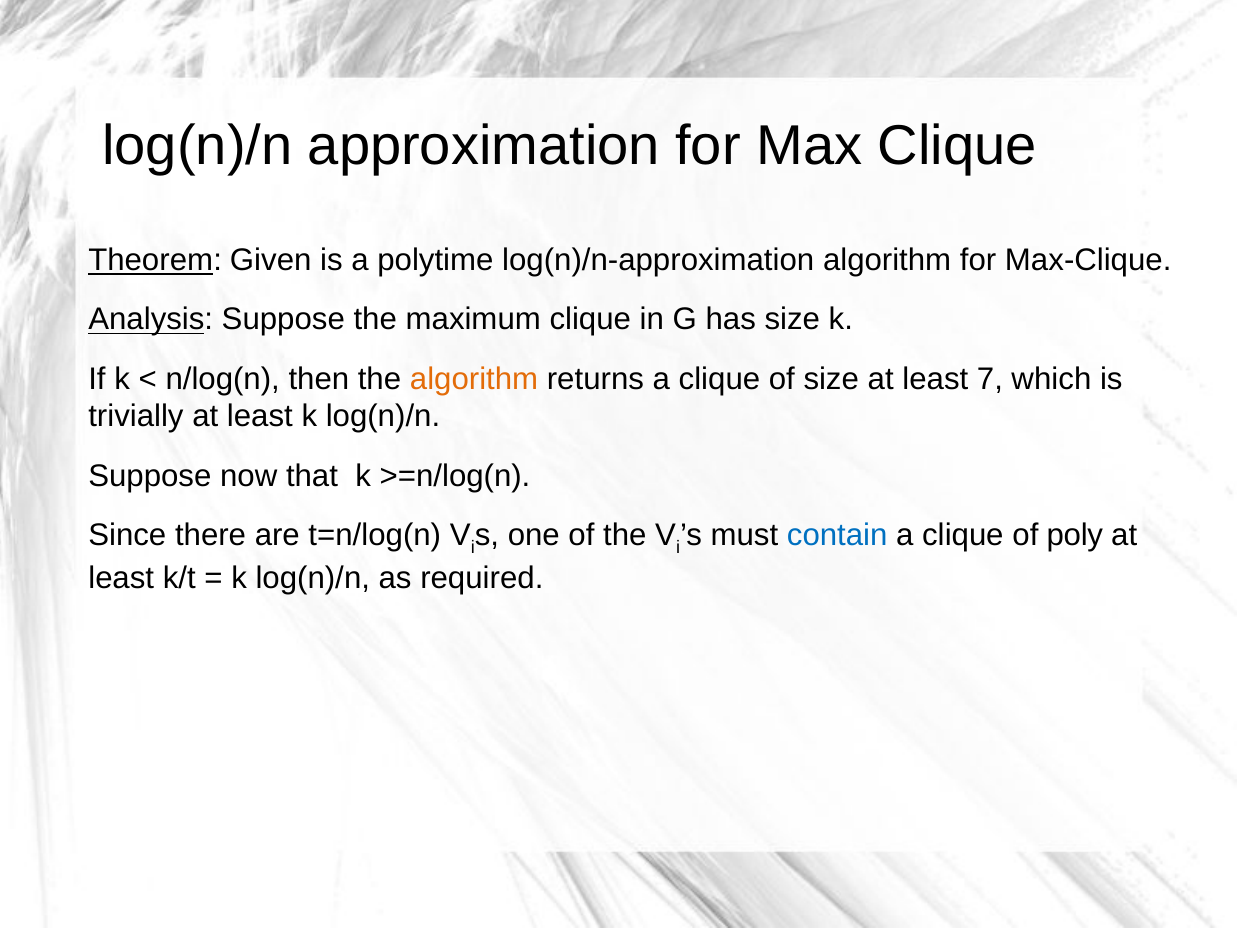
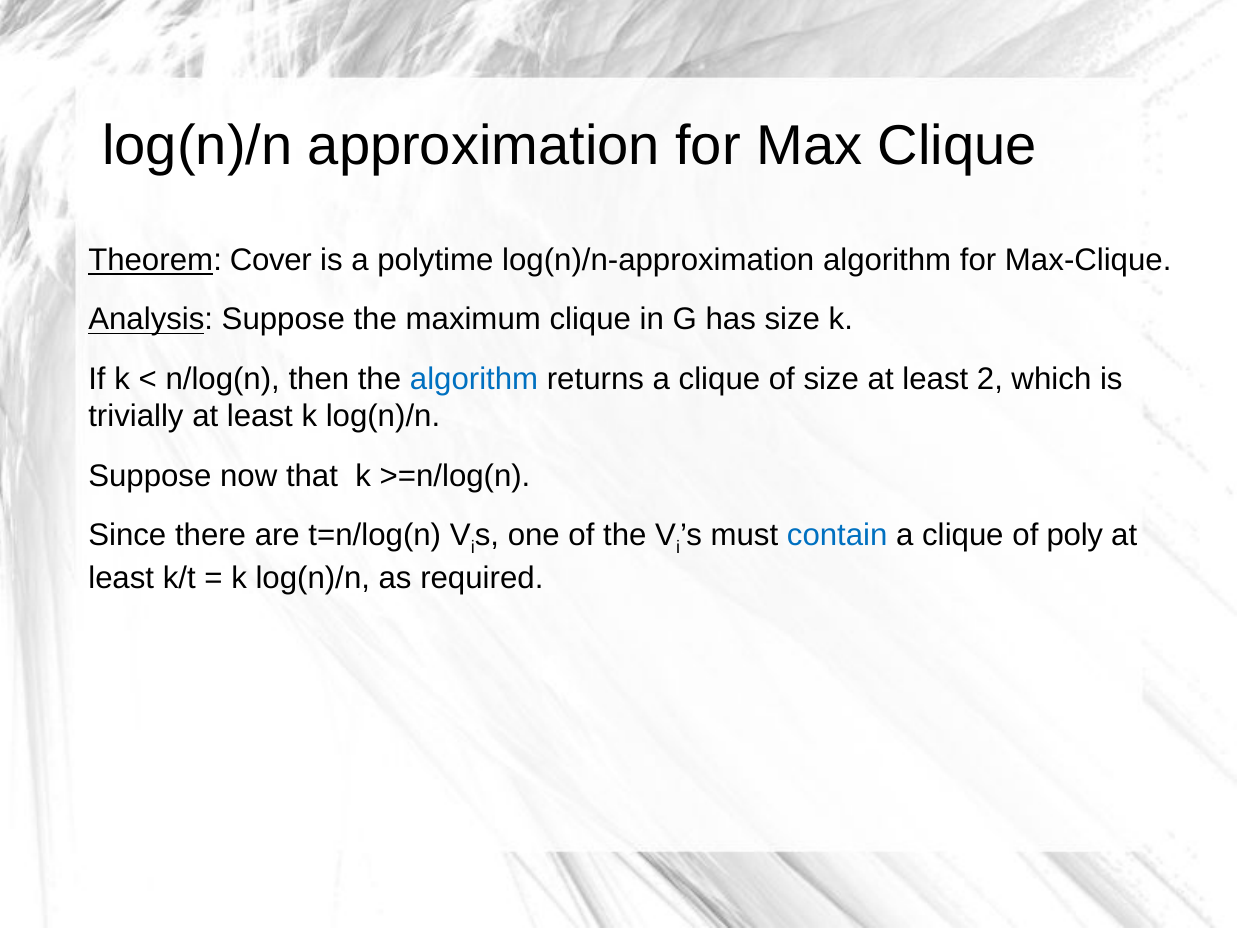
Given: Given -> Cover
algorithm at (474, 379) colour: orange -> blue
7: 7 -> 2
